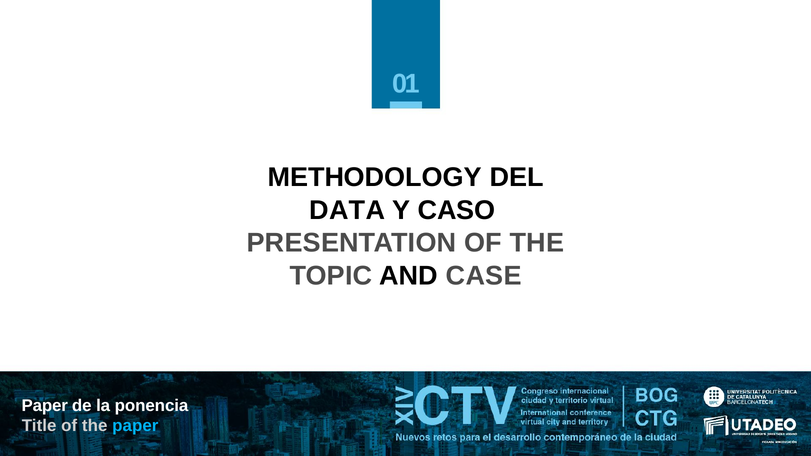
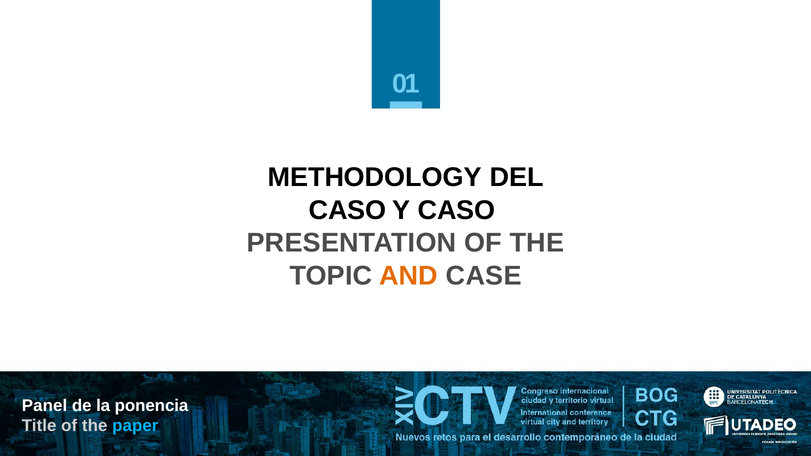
DATA at (347, 210): DATA -> CASO
AND colour: black -> orange
Paper at (45, 406): Paper -> Panel
